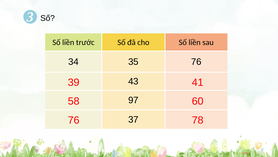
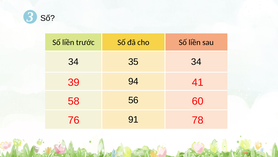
35 76: 76 -> 34
43: 43 -> 94
97: 97 -> 56
37: 37 -> 91
